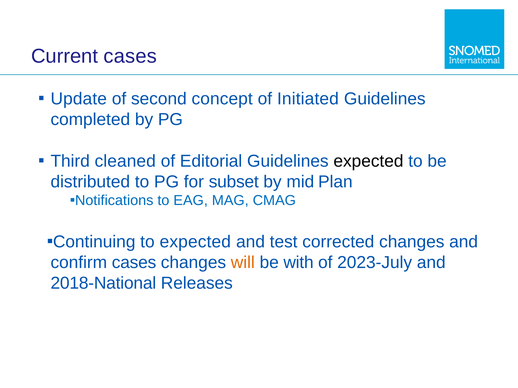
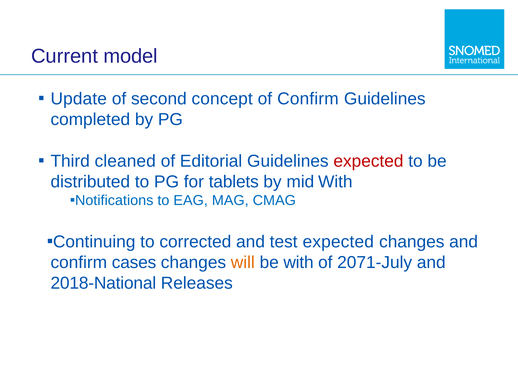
Current cases: cases -> model
of Initiated: Initiated -> Confirm
expected at (368, 161) colour: black -> red
subset: subset -> tablets
mid Plan: Plan -> With
to expected: expected -> corrected
test corrected: corrected -> expected
2023-July: 2023-July -> 2071-July
